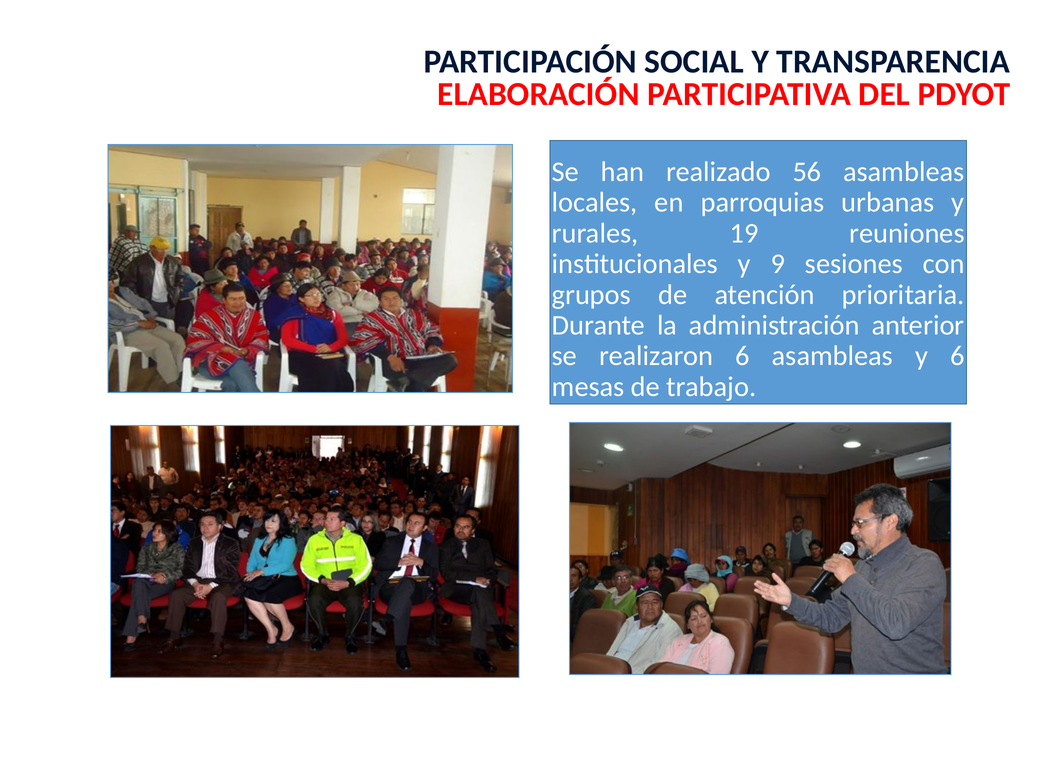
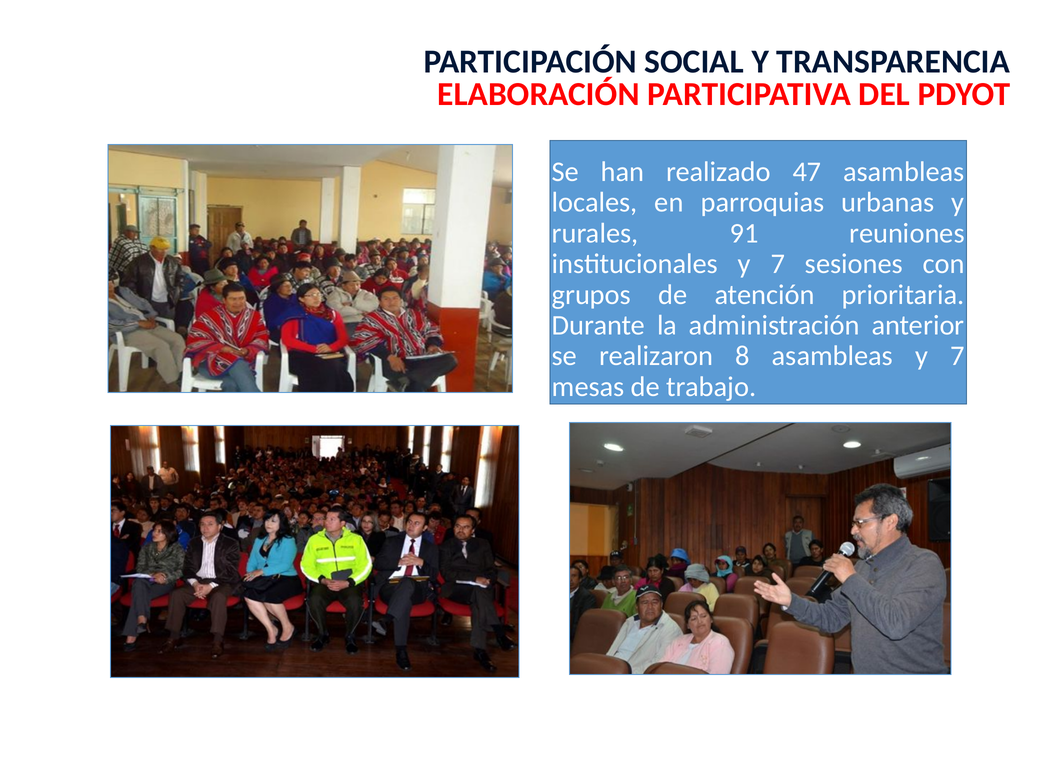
56: 56 -> 47
19: 19 -> 91
institucionales y 9: 9 -> 7
realizaron 6: 6 -> 8
asambleas y 6: 6 -> 7
